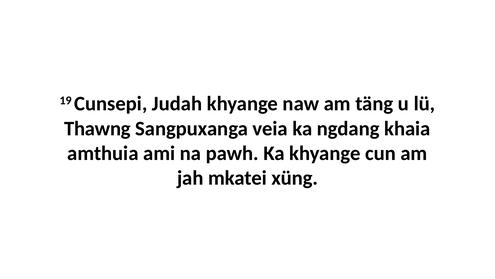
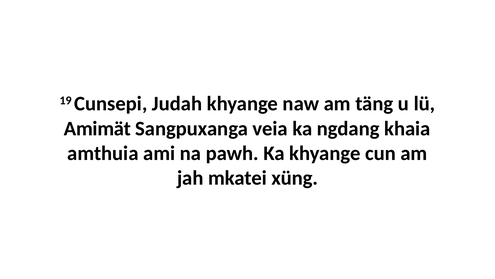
Thawng: Thawng -> Amimät
